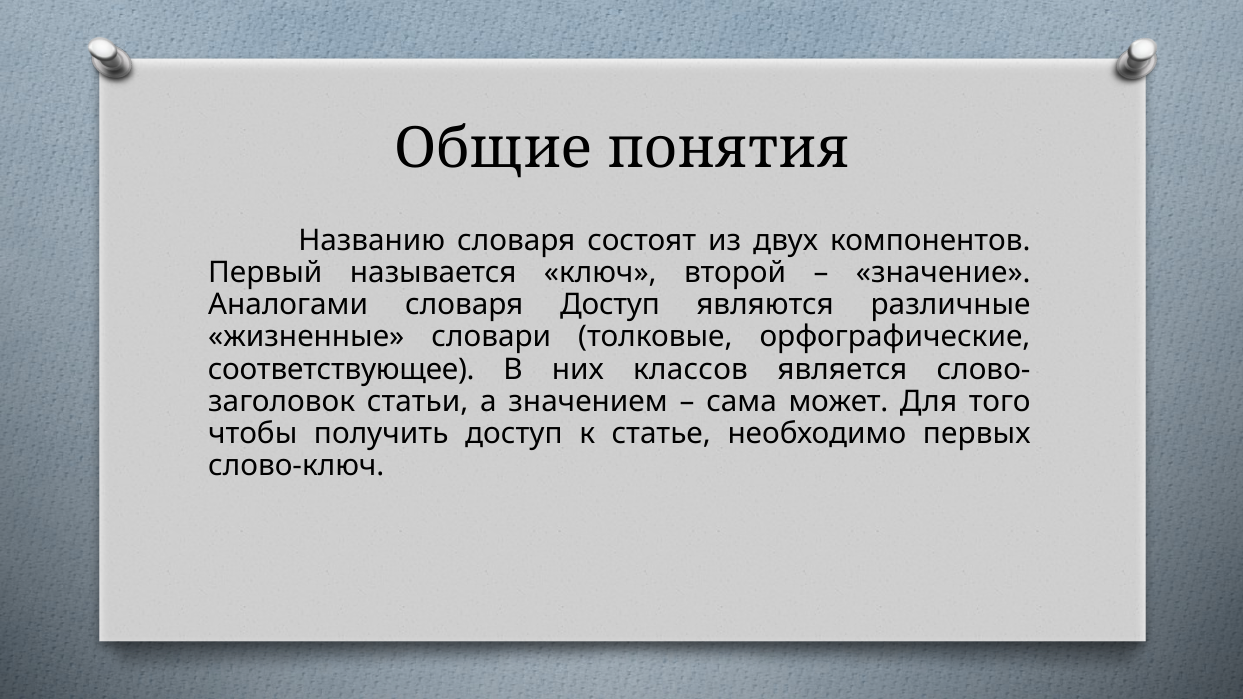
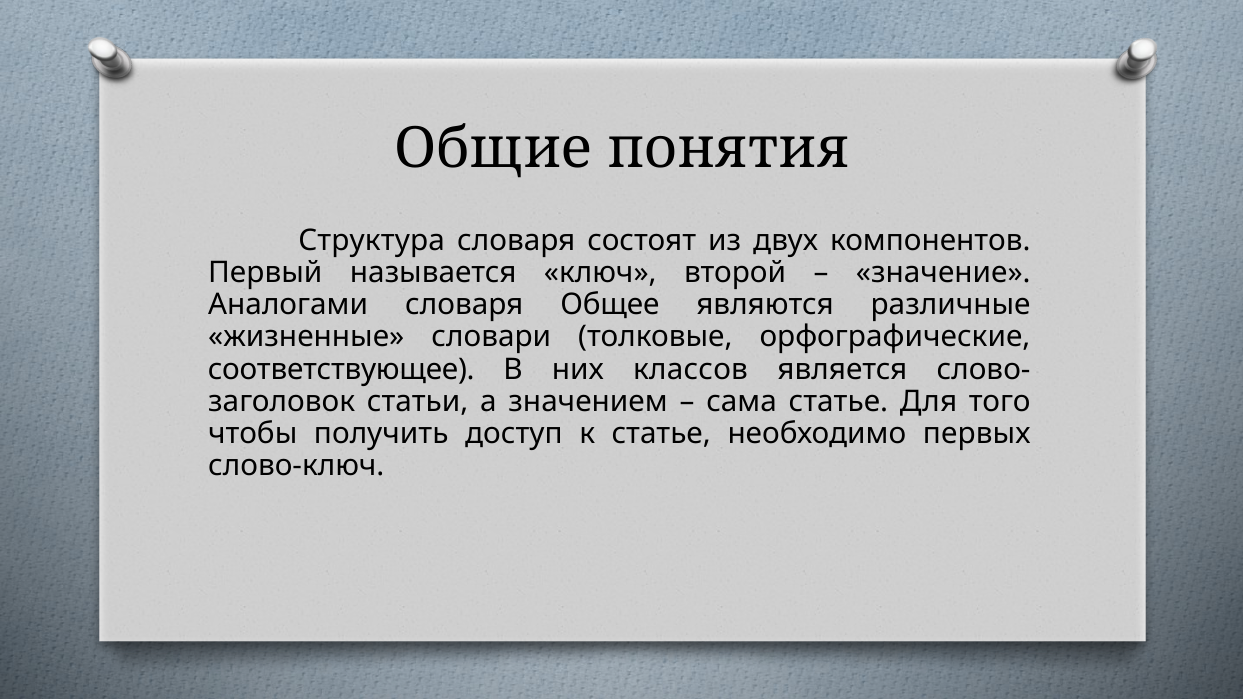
Названию: Названию -> Структура
словаря Доступ: Доступ -> Общее
сама может: может -> статье
